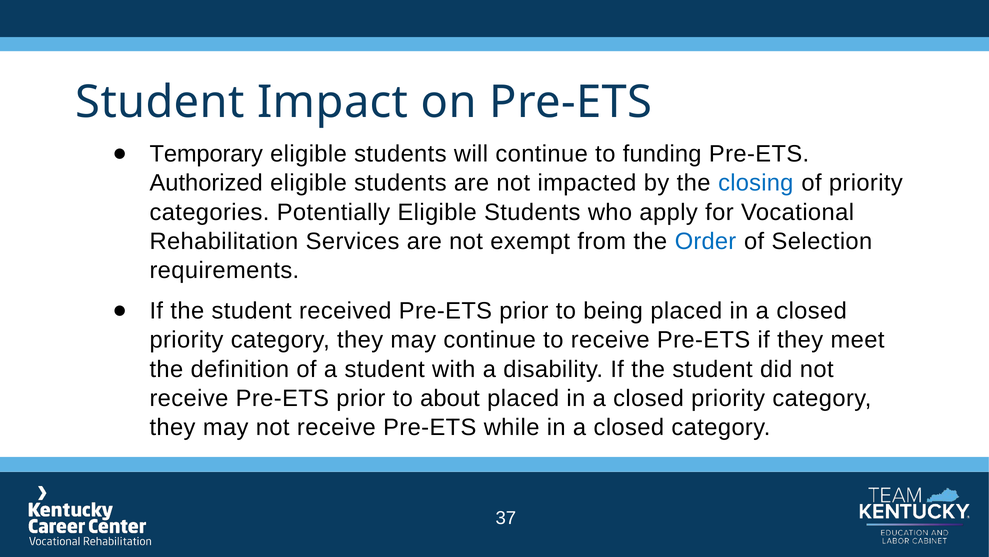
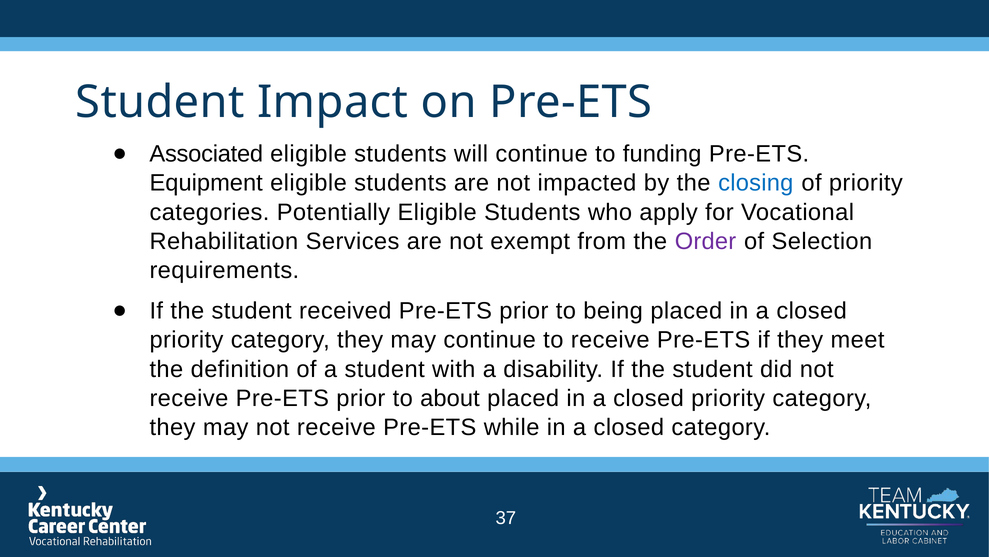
Temporary: Temporary -> Associated
Authorized: Authorized -> Equipment
Order colour: blue -> purple
